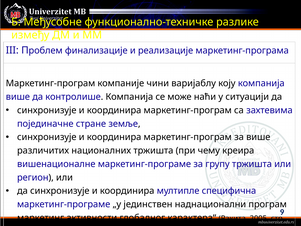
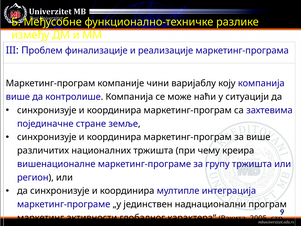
специфична: специфична -> интеграција
